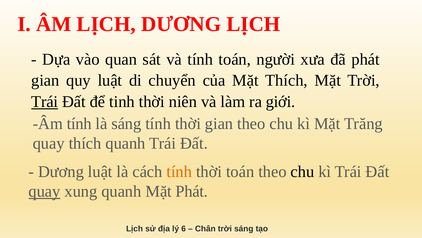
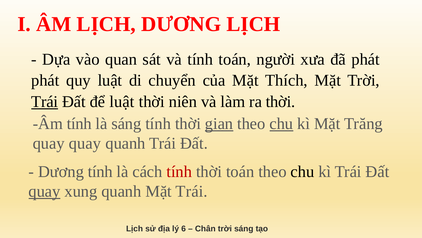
gian at (45, 80): gian -> phát
để tinh: tinh -> luật
ra giới: giới -> thời
gian at (219, 123) underline: none -> present
chu at (281, 123) underline: none -> present
quay thích: thích -> quay
Dương luật: luật -> tính
tính at (179, 171) colour: orange -> red
Mặt Phát: Phát -> Trái
